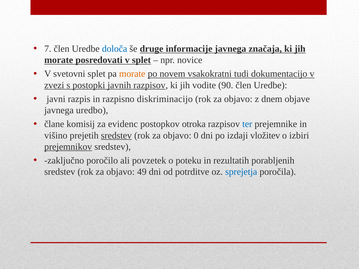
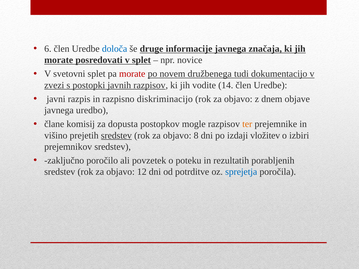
7: 7 -> 6
morate at (132, 74) colour: orange -> red
vsakokratni: vsakokratni -> družbenega
90: 90 -> 14
evidenc: evidenc -> dopusta
otroka: otroka -> mogle
ter colour: blue -> orange
0: 0 -> 8
prejemnikov underline: present -> none
49: 49 -> 12
